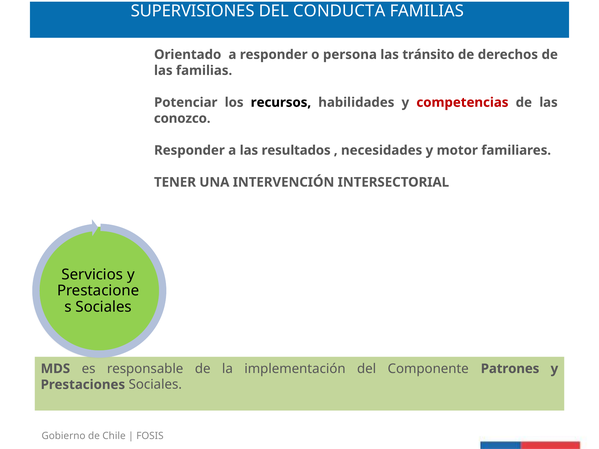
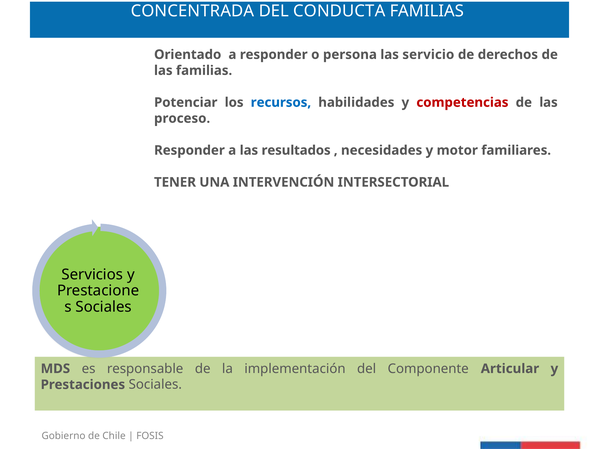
SUPERVISIONES: SUPERVISIONES -> CONCENTRADA
tránsito: tránsito -> servicio
recursos colour: black -> blue
conozco: conozco -> proceso
Patrones: Patrones -> Articular
